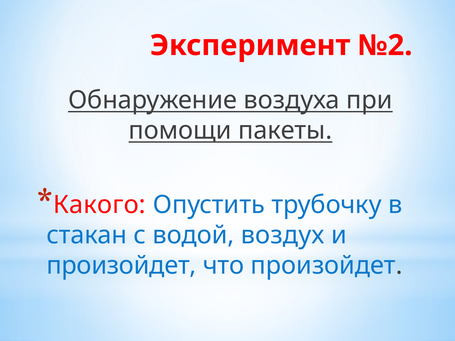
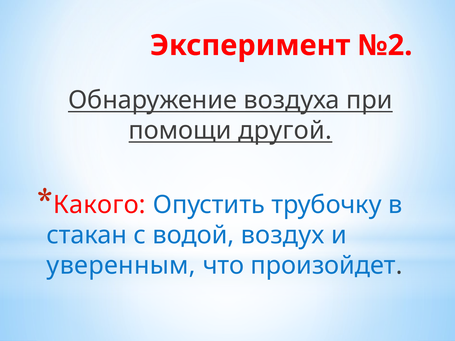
пакеты: пакеты -> другой
произойдет at (121, 266): произойдет -> уверенным
